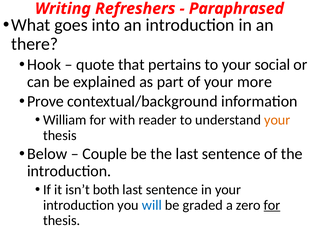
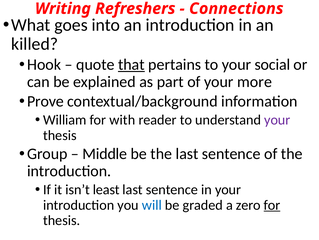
Paraphrased: Paraphrased -> Connections
there: there -> killed
that underline: none -> present
your at (277, 120) colour: orange -> purple
Below: Below -> Group
Couple: Couple -> Middle
both: both -> least
